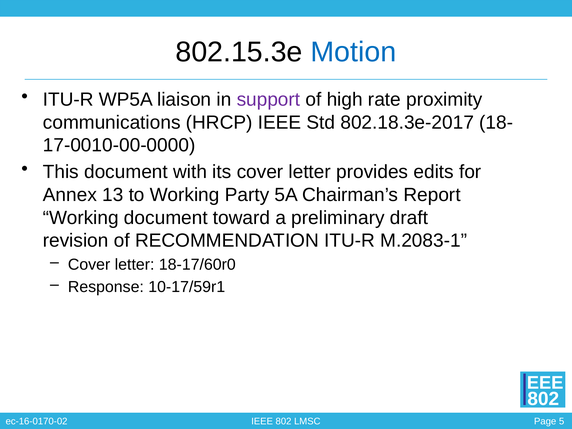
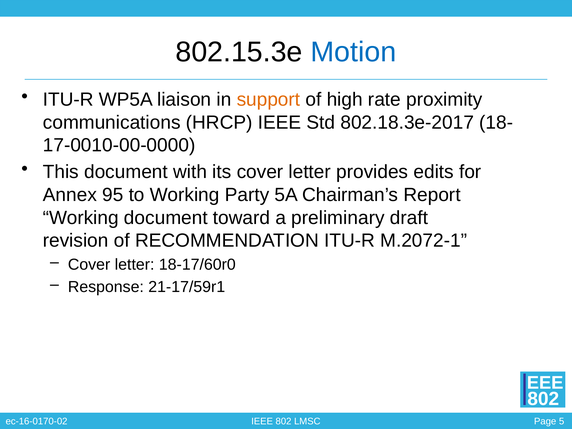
support colour: purple -> orange
13: 13 -> 95
M.2083-1: M.2083-1 -> M.2072-1
10-17/59r1: 10-17/59r1 -> 21-17/59r1
